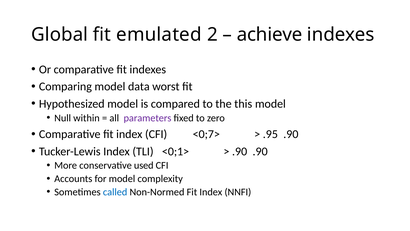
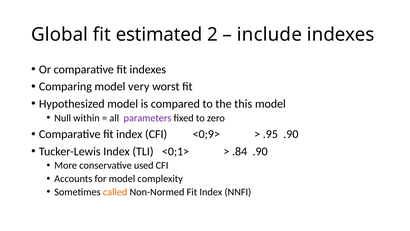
emulated: emulated -> estimated
achieve: achieve -> include
data: data -> very
<0;7>: <0;7> -> <0;9>
.90 at (240, 151): .90 -> .84
called colour: blue -> orange
